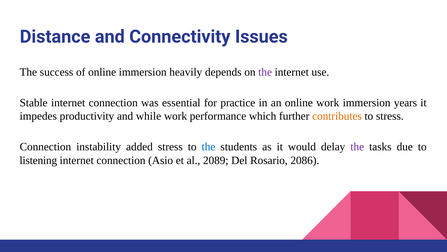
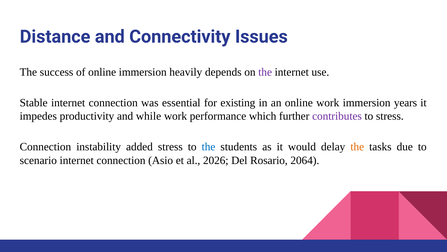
practice: practice -> existing
contributes colour: orange -> purple
the at (357, 147) colour: purple -> orange
listening: listening -> scenario
2089: 2089 -> 2026
2086: 2086 -> 2064
